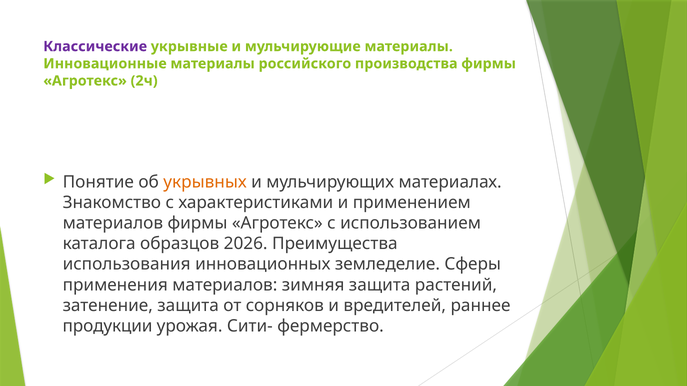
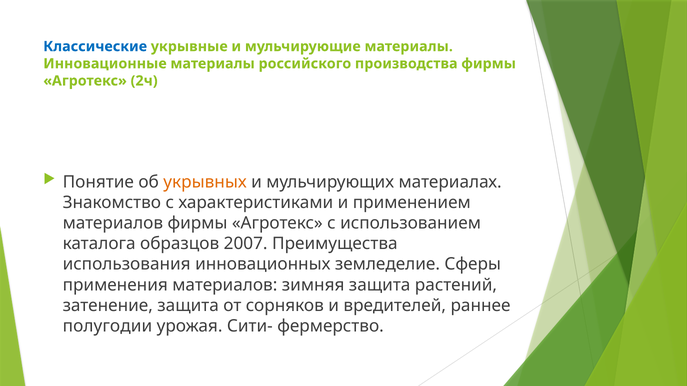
Классические colour: purple -> blue
2026: 2026 -> 2007
продукции: продукции -> полугодии
